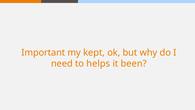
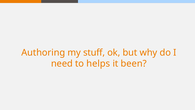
Important: Important -> Authoring
kept: kept -> stuff
